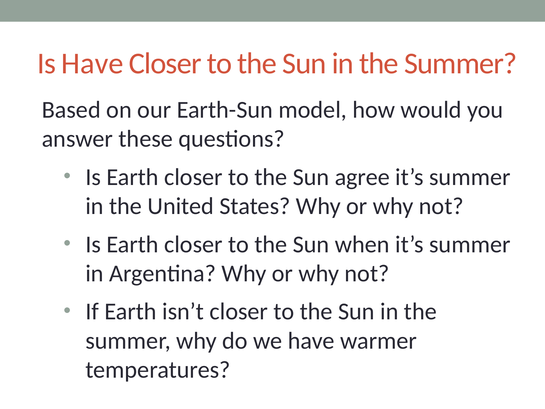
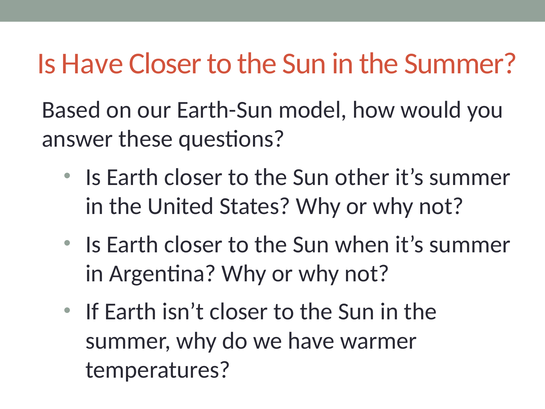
agree: agree -> other
